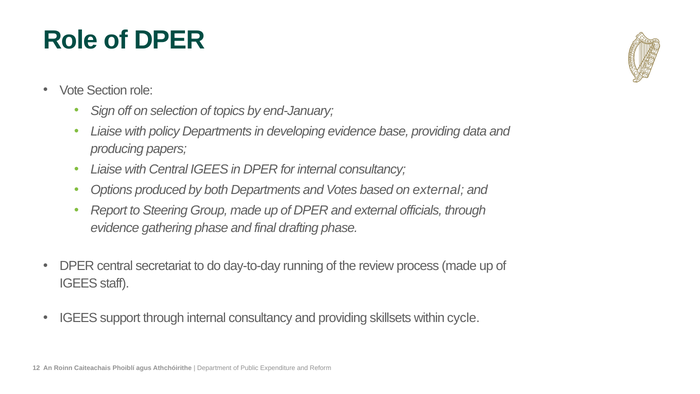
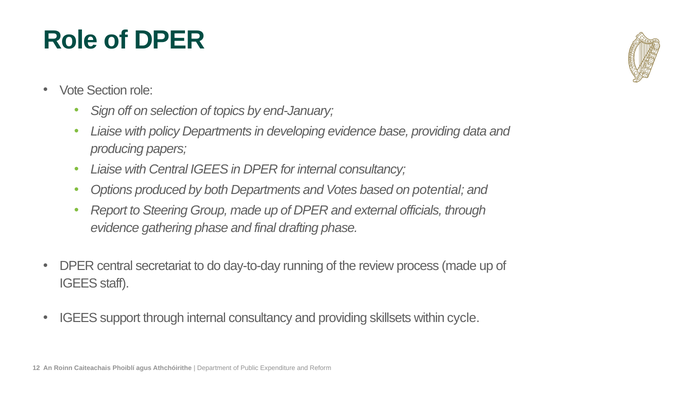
on external: external -> potential
